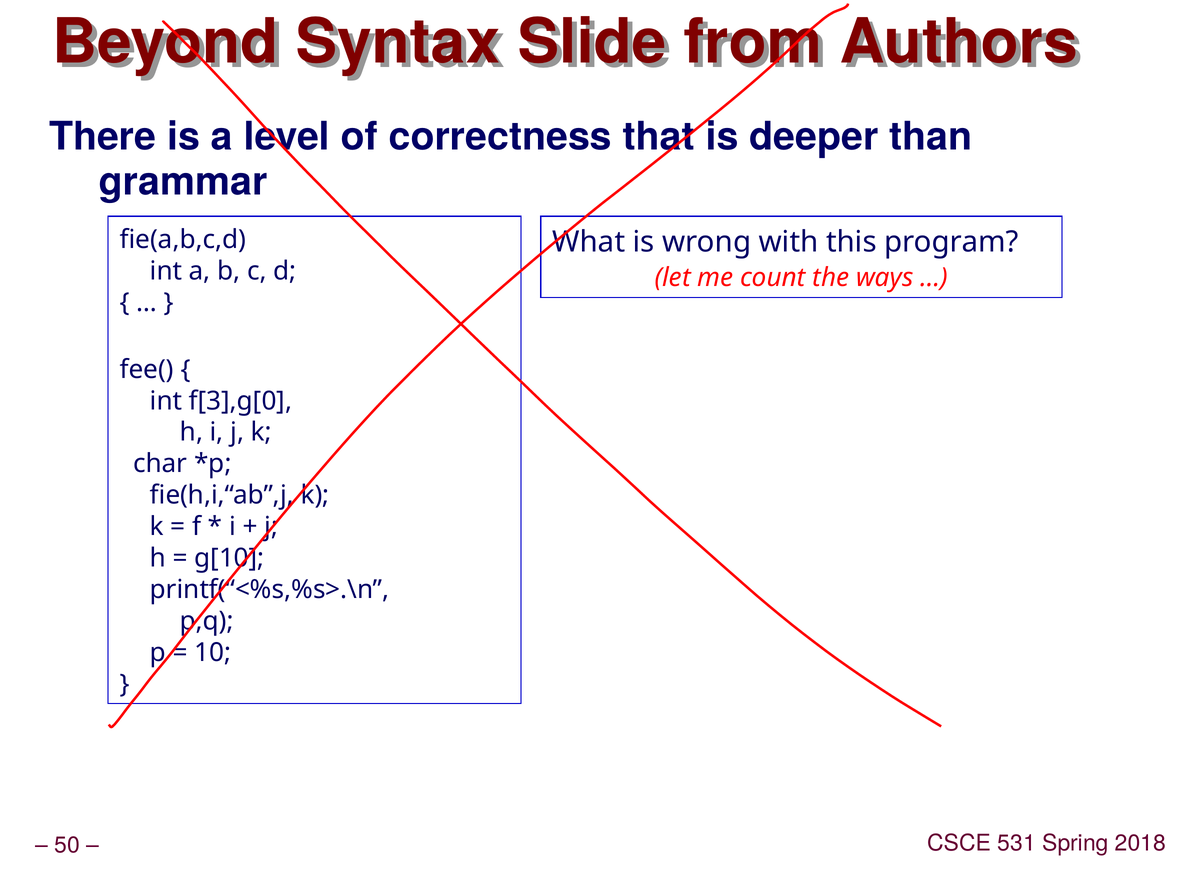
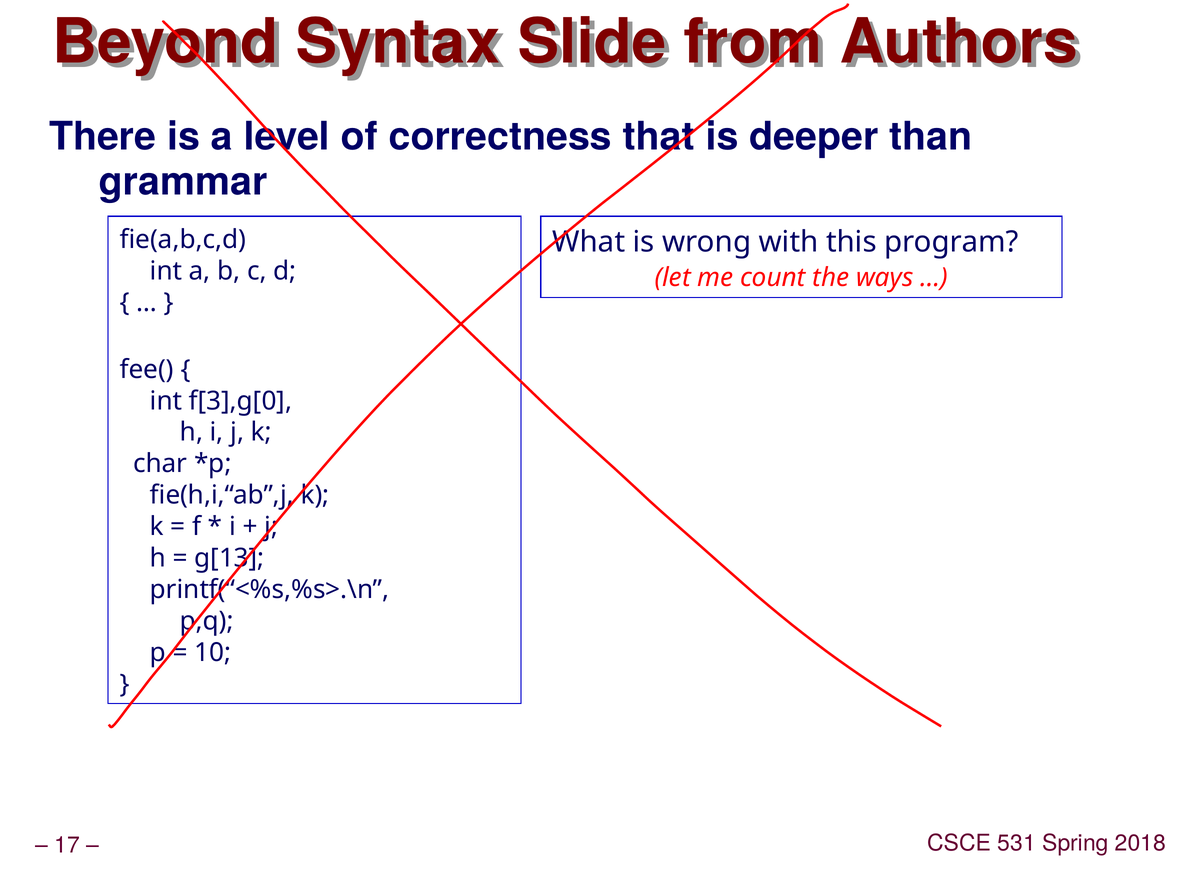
g[10: g[10 -> g[13
50: 50 -> 17
